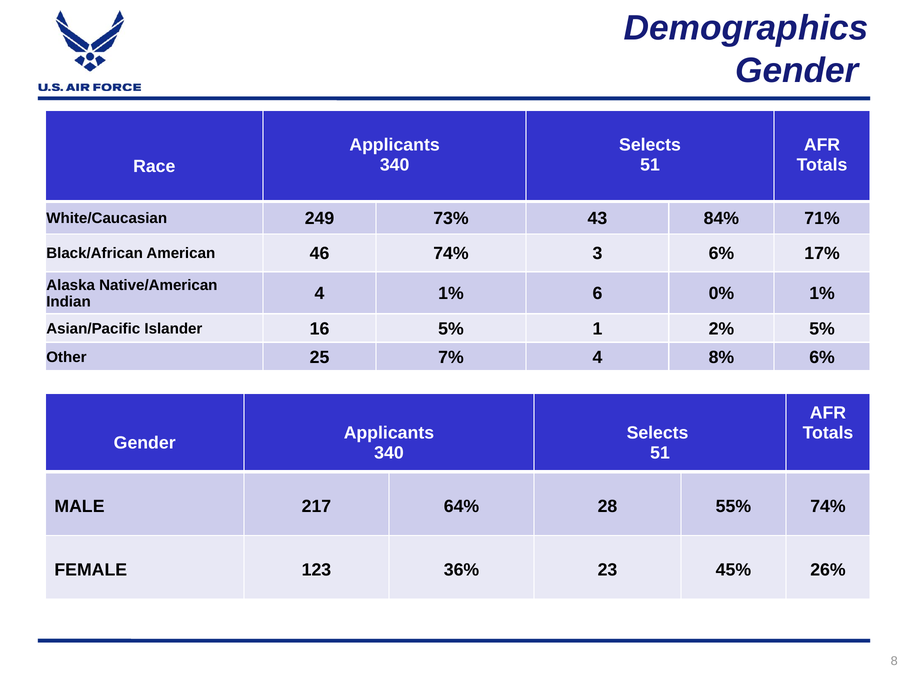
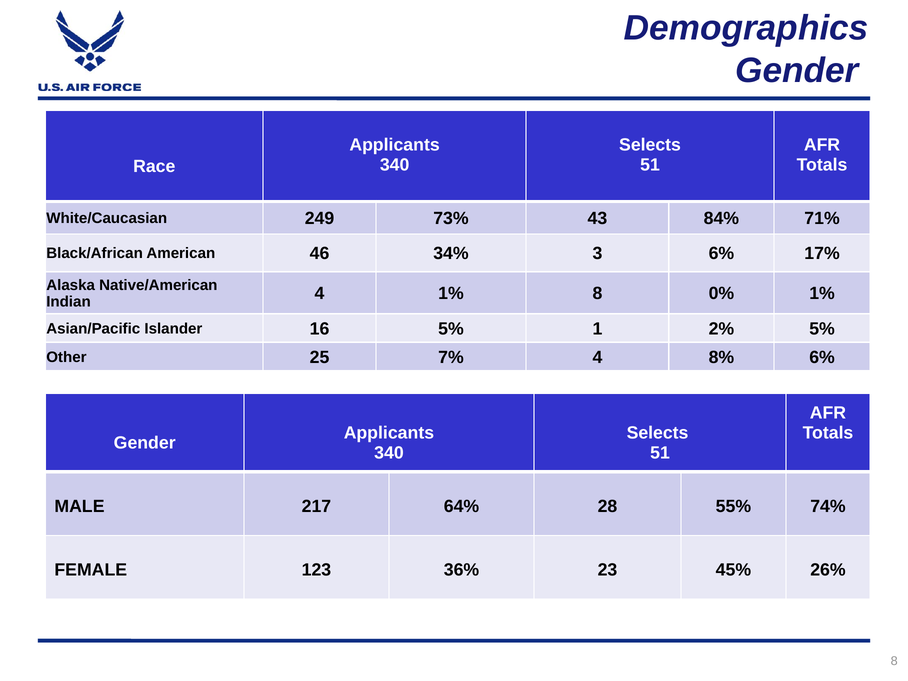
46 74%: 74% -> 34%
1% 6: 6 -> 8
